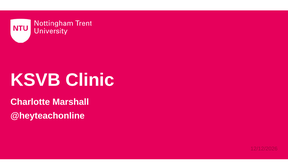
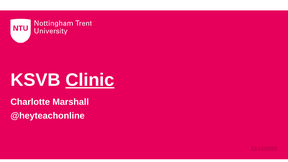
Clinic underline: none -> present
